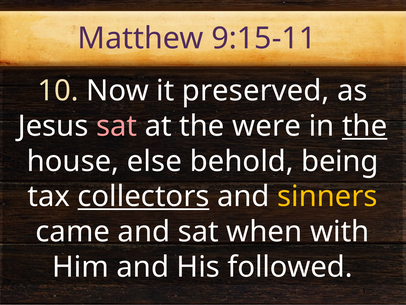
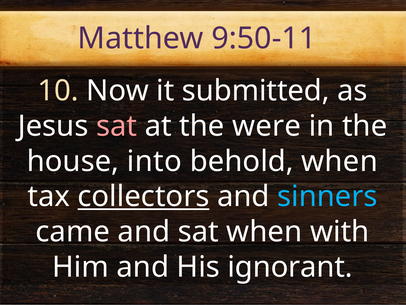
9:15-11: 9:15-11 -> 9:50-11
preserved: preserved -> submitted
the at (365, 126) underline: present -> none
else: else -> into
behold being: being -> when
sinners colour: yellow -> light blue
followed: followed -> ignorant
